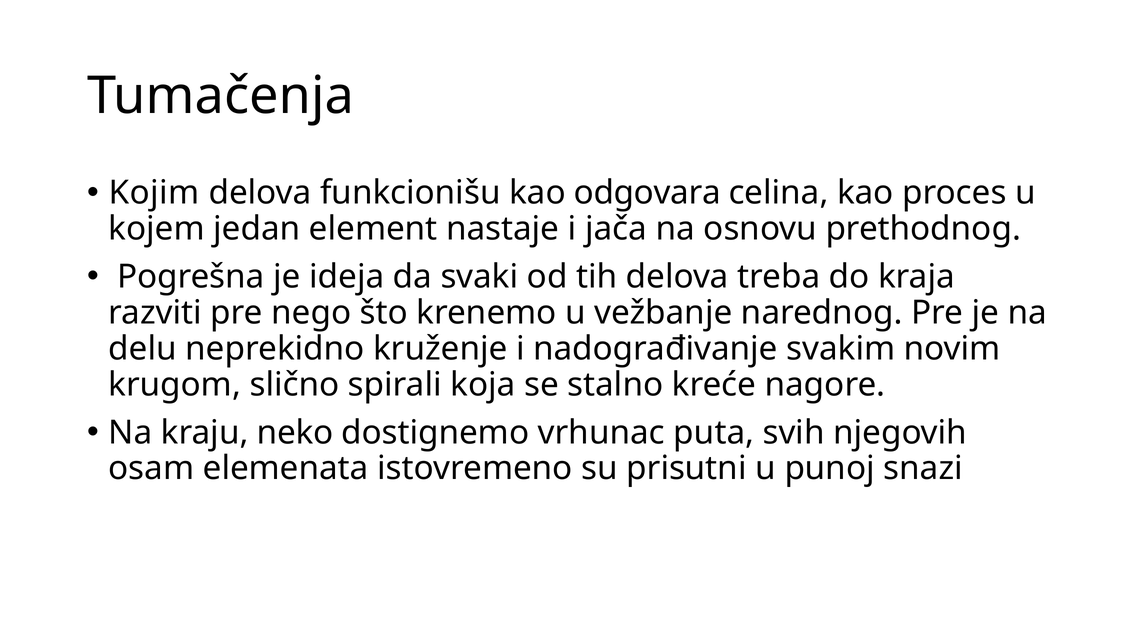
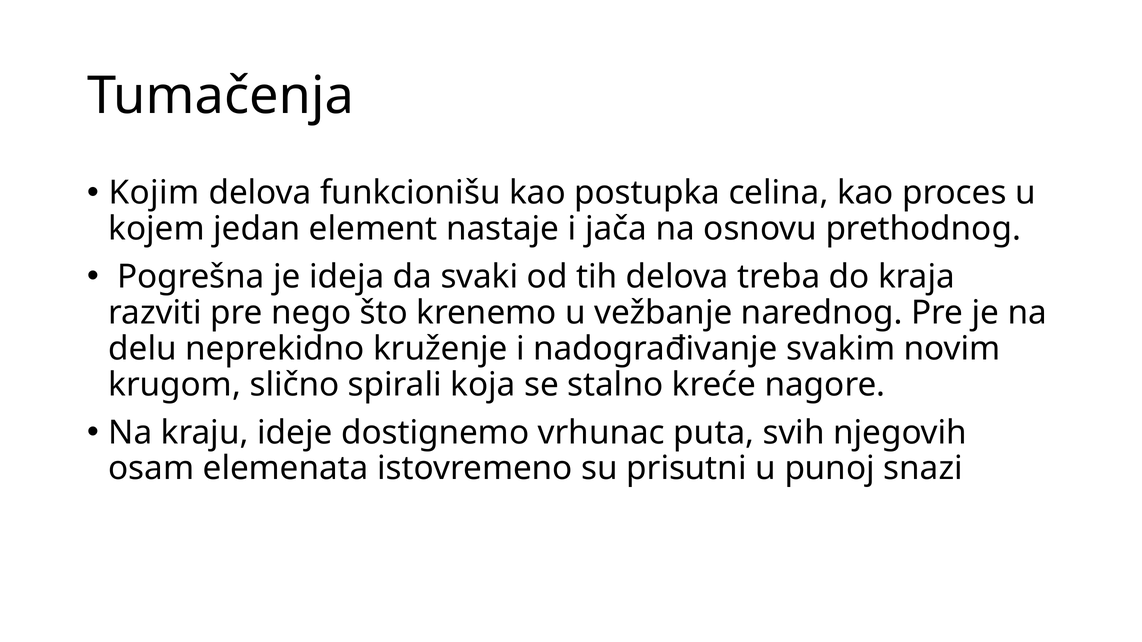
odgovara: odgovara -> postupka
neko: neko -> ideje
